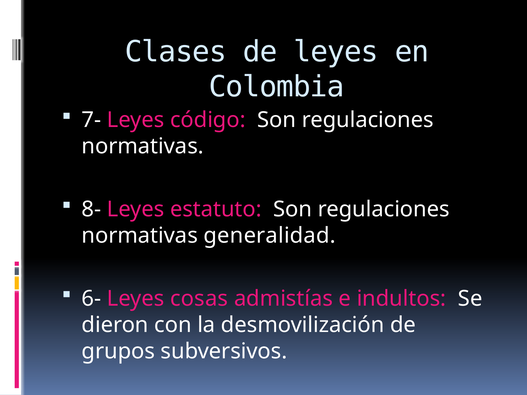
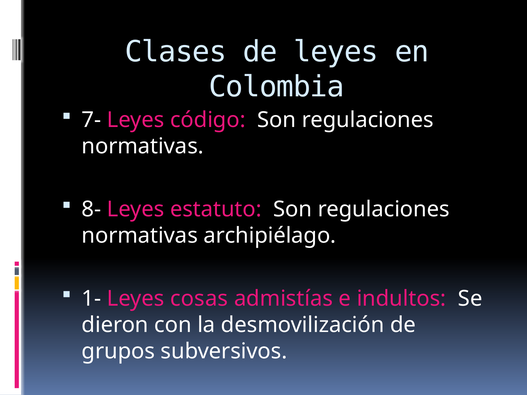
generalidad: generalidad -> archipiélago
6-: 6- -> 1-
